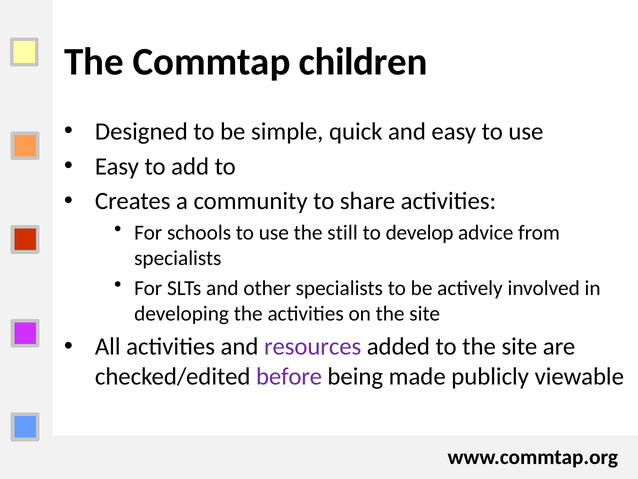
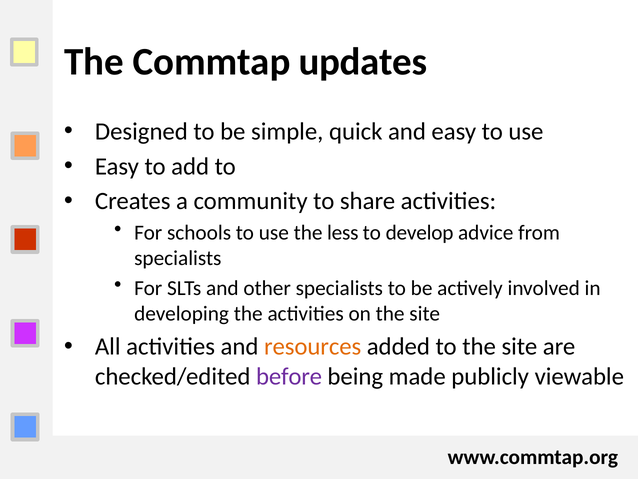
children: children -> updates
still: still -> less
resources colour: purple -> orange
